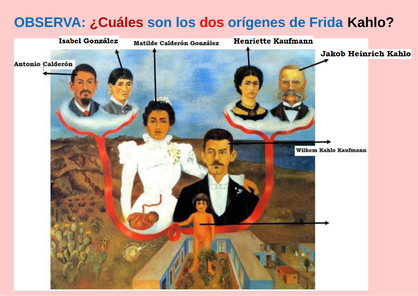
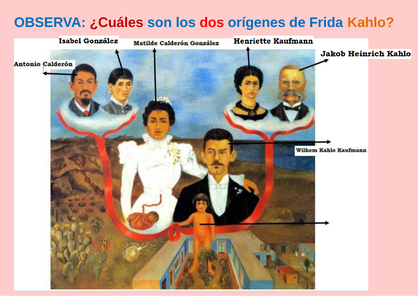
Kahlo colour: black -> orange
